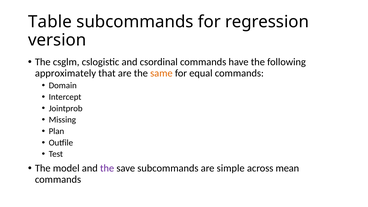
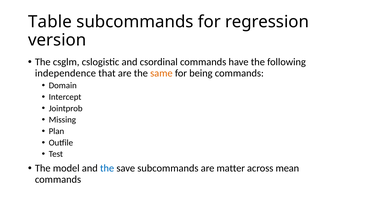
approximately: approximately -> independence
equal: equal -> being
the at (107, 168) colour: purple -> blue
simple: simple -> matter
